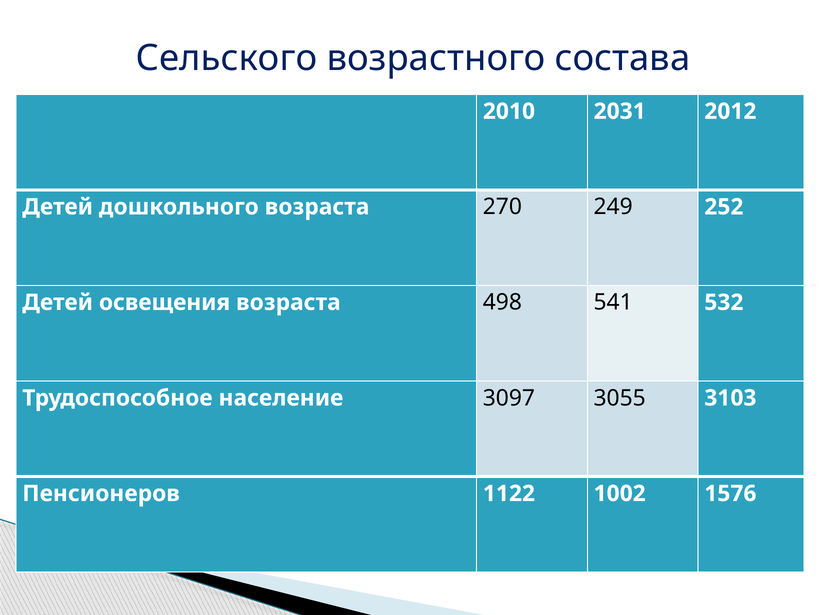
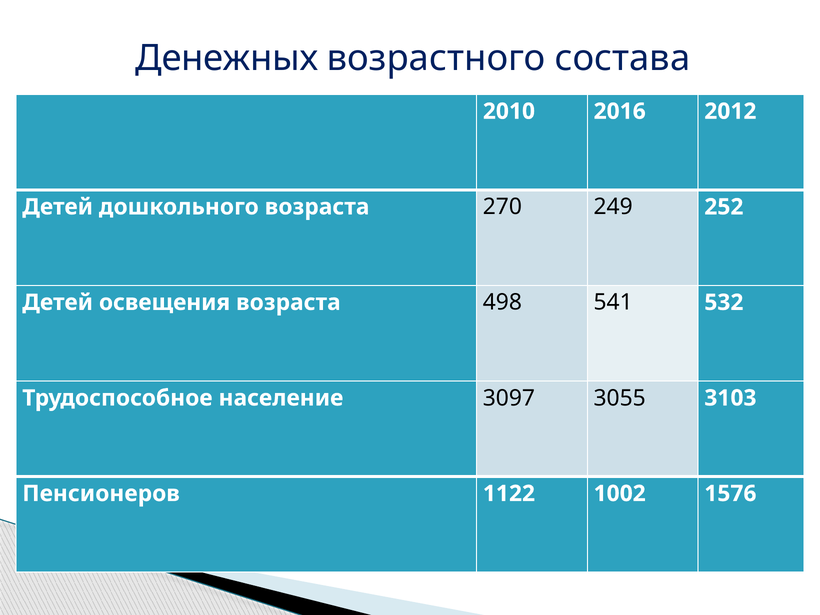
Сельского: Сельского -> Денежных
2031: 2031 -> 2016
